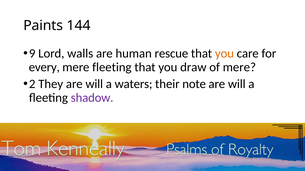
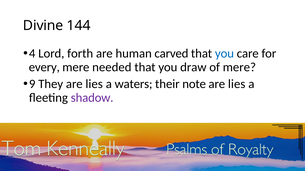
Paints: Paints -> Divine
9: 9 -> 4
walls: walls -> forth
rescue: rescue -> carved
you at (224, 54) colour: orange -> blue
mere fleeting: fleeting -> needed
2: 2 -> 9
They are will: will -> lies
will at (237, 84): will -> lies
